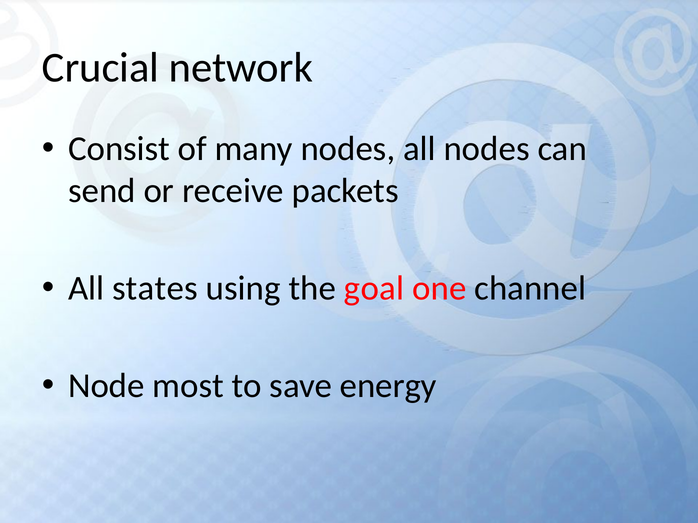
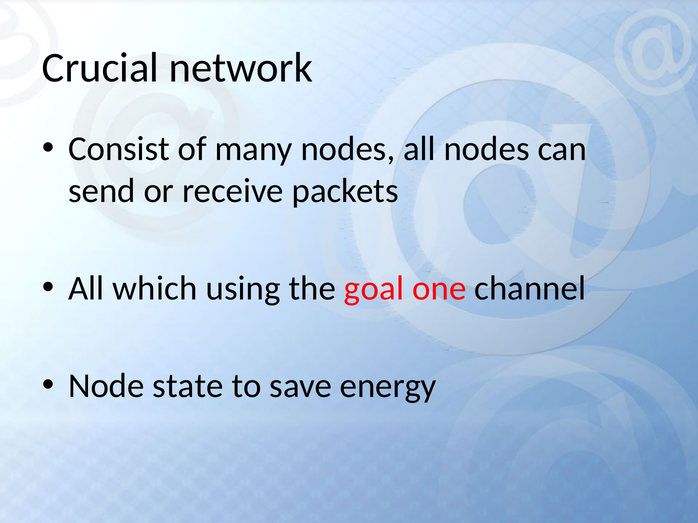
states: states -> which
most: most -> state
